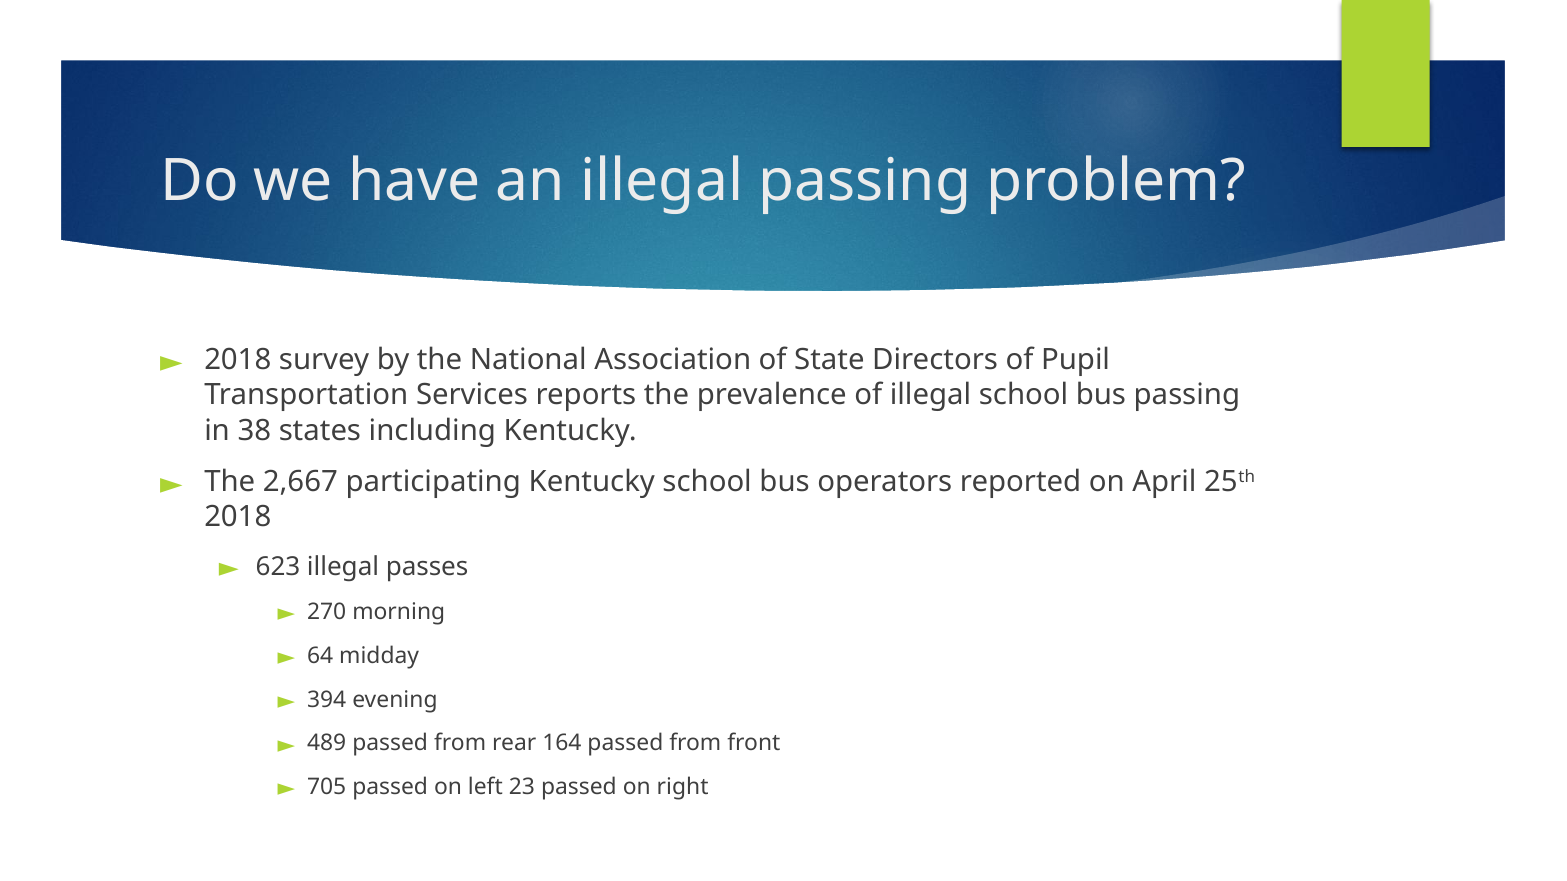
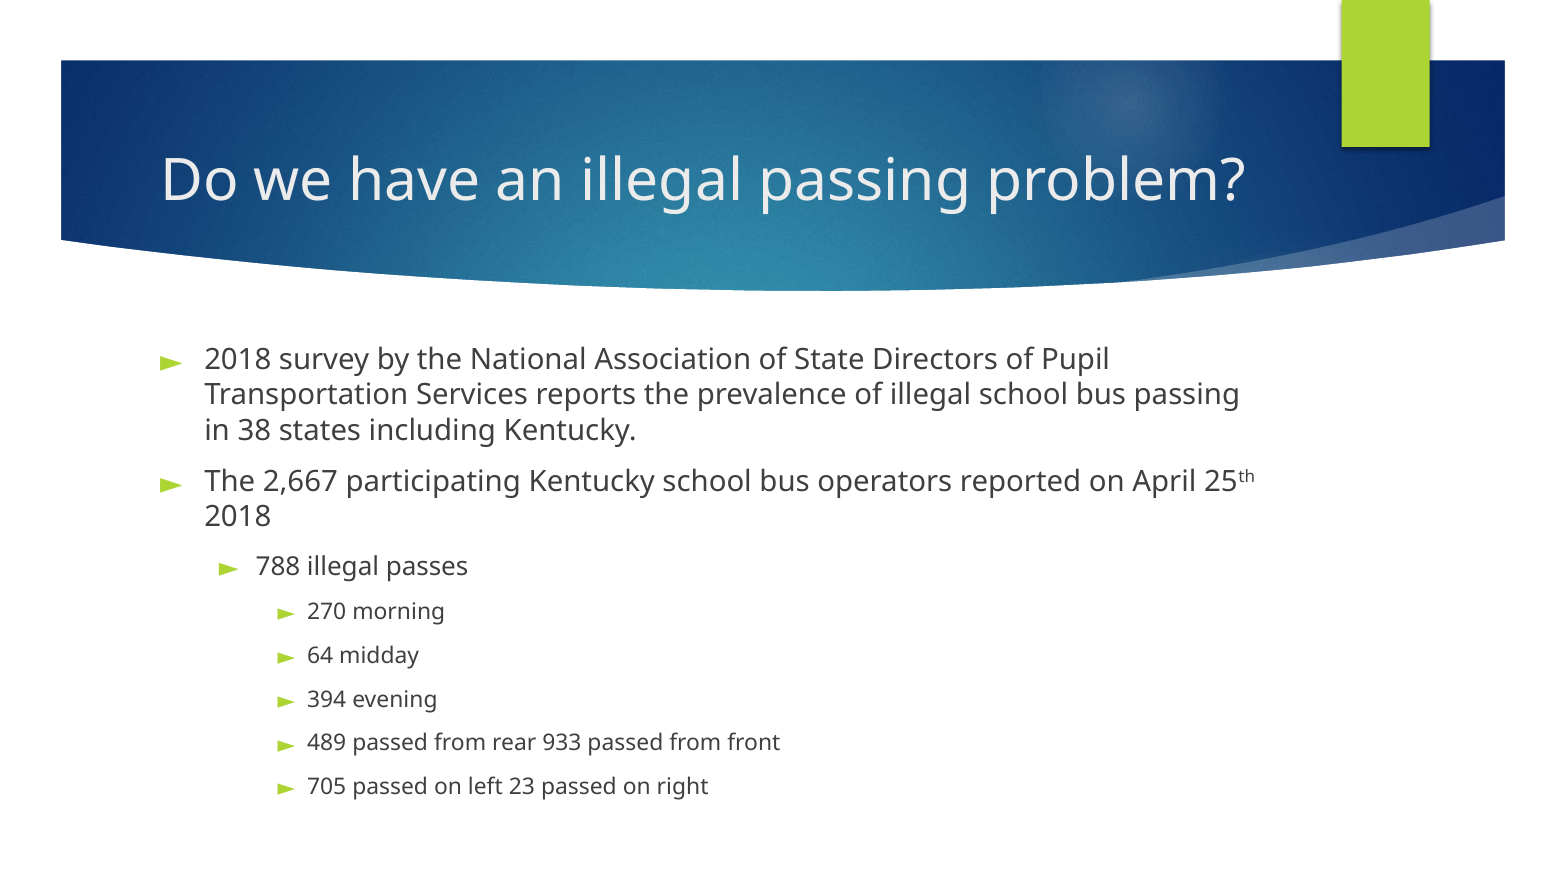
623: 623 -> 788
164: 164 -> 933
